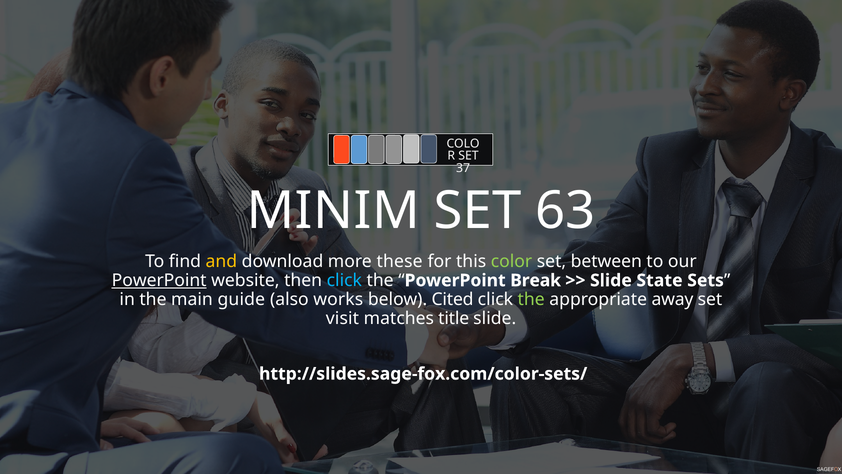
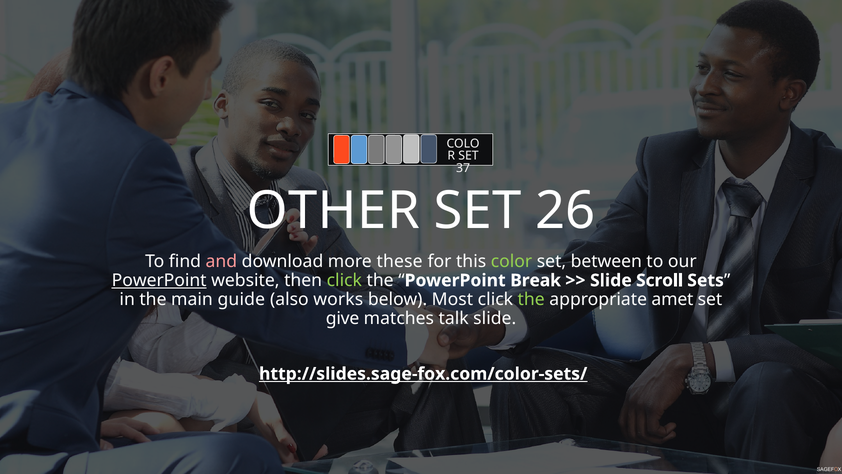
MINIM: MINIM -> OTHER
63: 63 -> 26
and colour: yellow -> pink
click at (344, 280) colour: light blue -> light green
State: State -> Scroll
Cited: Cited -> Most
away: away -> amet
visit: visit -> give
title: title -> talk
http://slides.sage-fox.com/color-sets/ underline: none -> present
